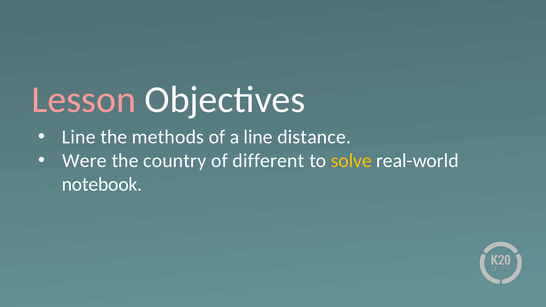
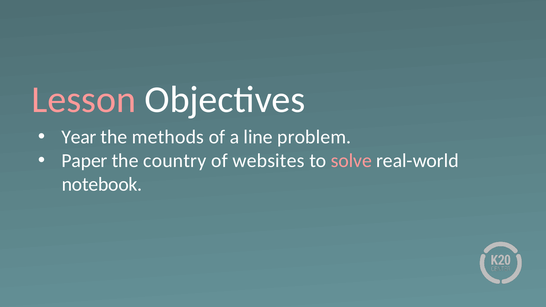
Line at (79, 137): Line -> Year
distance: distance -> problem
Were: Were -> Paper
different: different -> websites
solve colour: yellow -> pink
